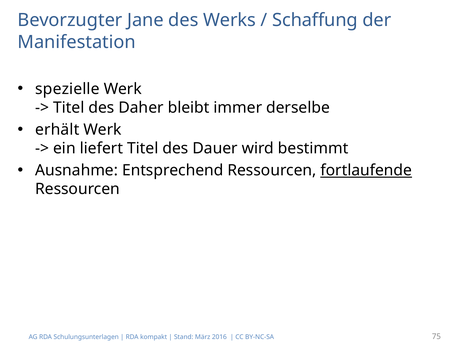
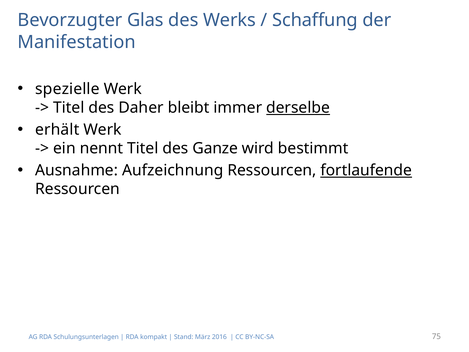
Jane: Jane -> Glas
derselbe underline: none -> present
liefert: liefert -> nennt
Dauer: Dauer -> Ganze
Entsprechend: Entsprechend -> Aufzeichnung
